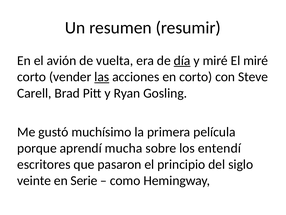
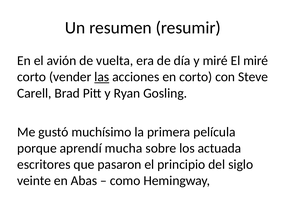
día underline: present -> none
entendí: entendí -> actuada
Serie: Serie -> Abas
